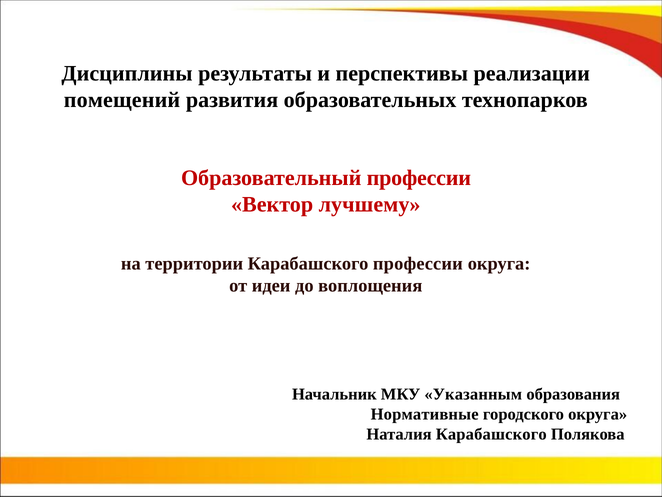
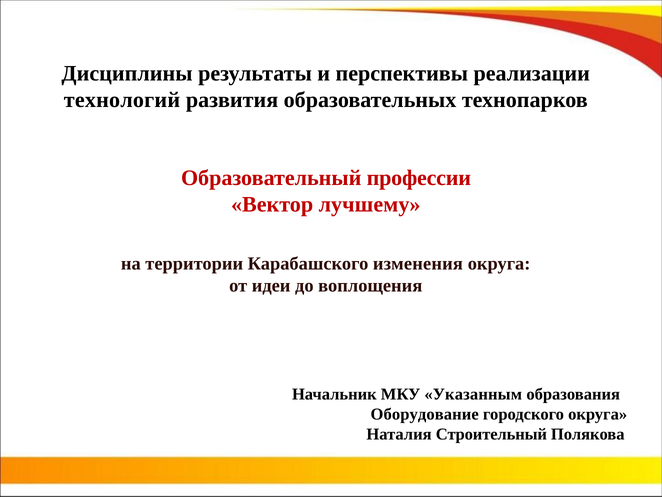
помещений: помещений -> технологий
Карабашского профессии: профессии -> изменения
Нормативные: Нормативные -> Оборудование
Наталия Карабашского: Карабашского -> Строительный
